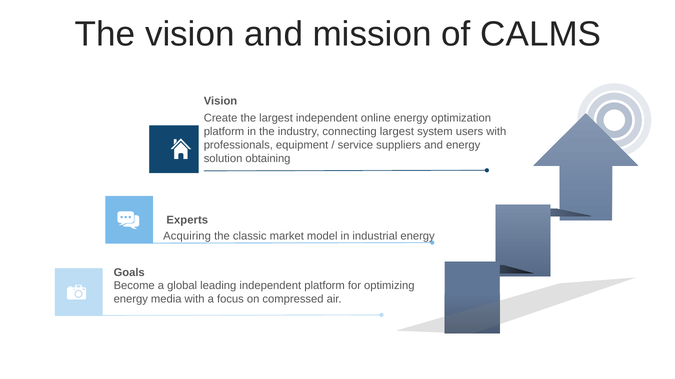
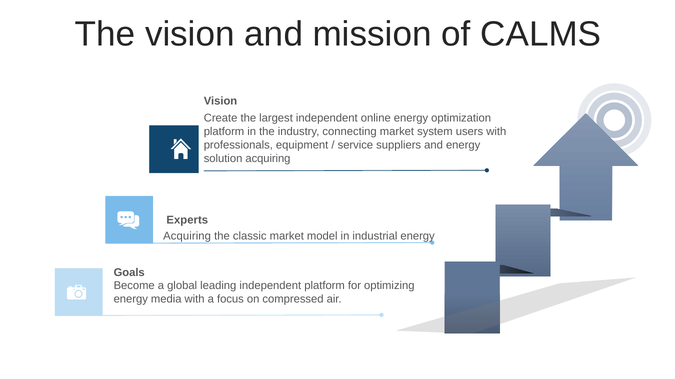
connecting largest: largest -> market
solution obtaining: obtaining -> acquiring
